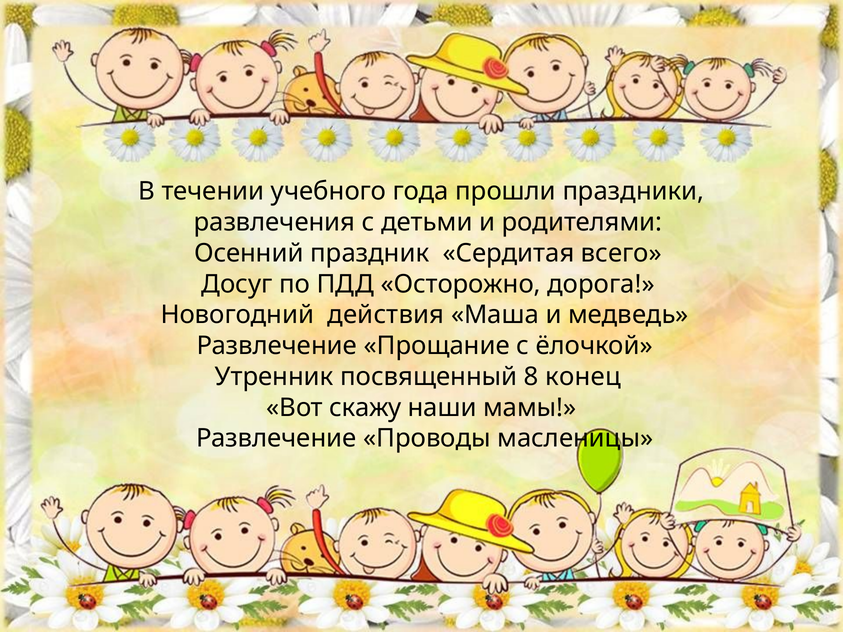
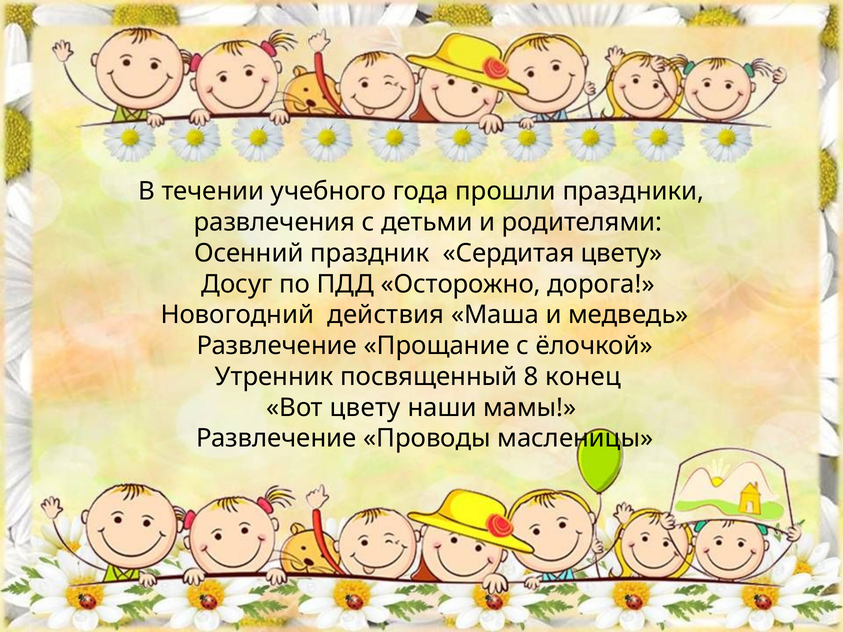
Сердитая всего: всего -> цвету
Вот скажу: скажу -> цвету
